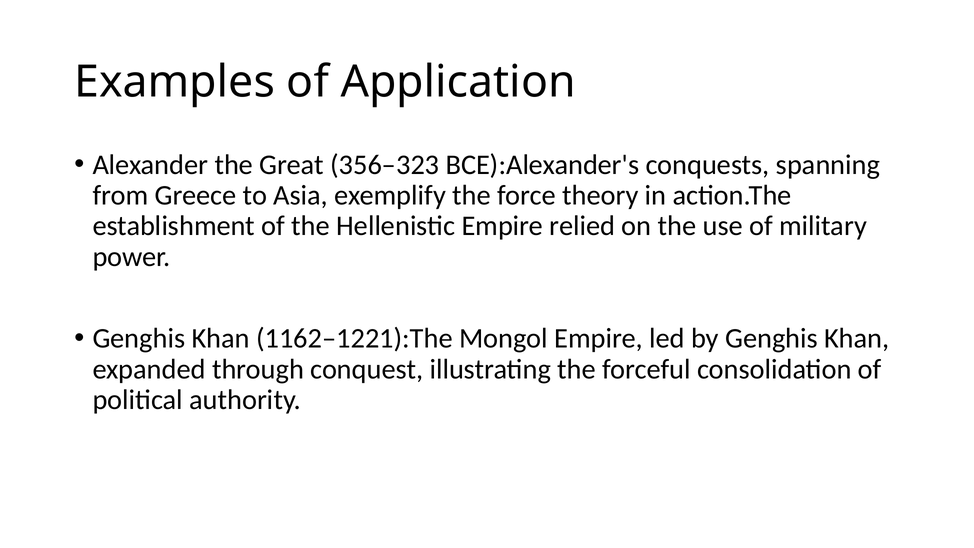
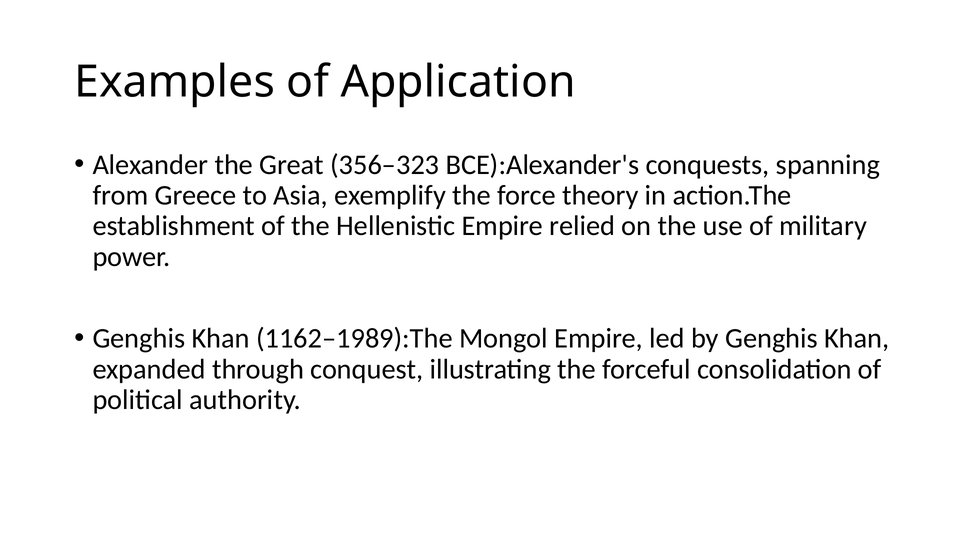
1162–1221):The: 1162–1221):The -> 1162–1989):The
